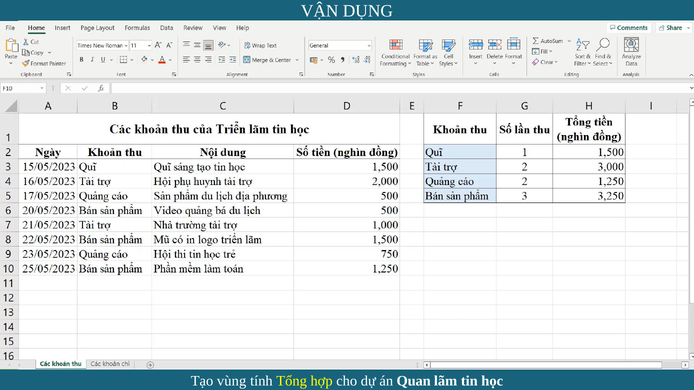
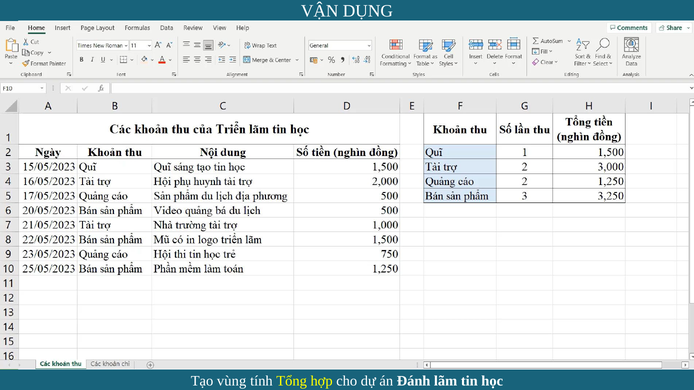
Quan: Quan -> Đánh
